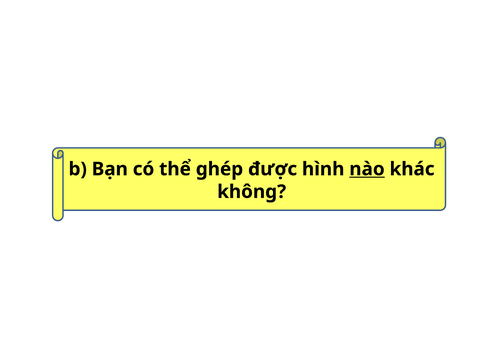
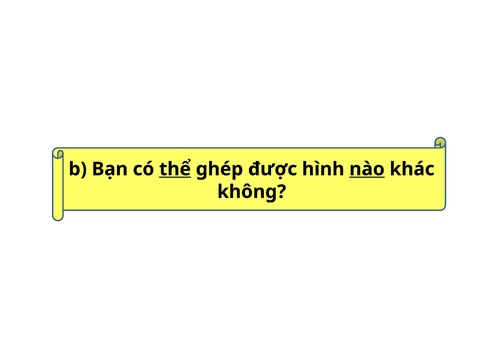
thể underline: none -> present
